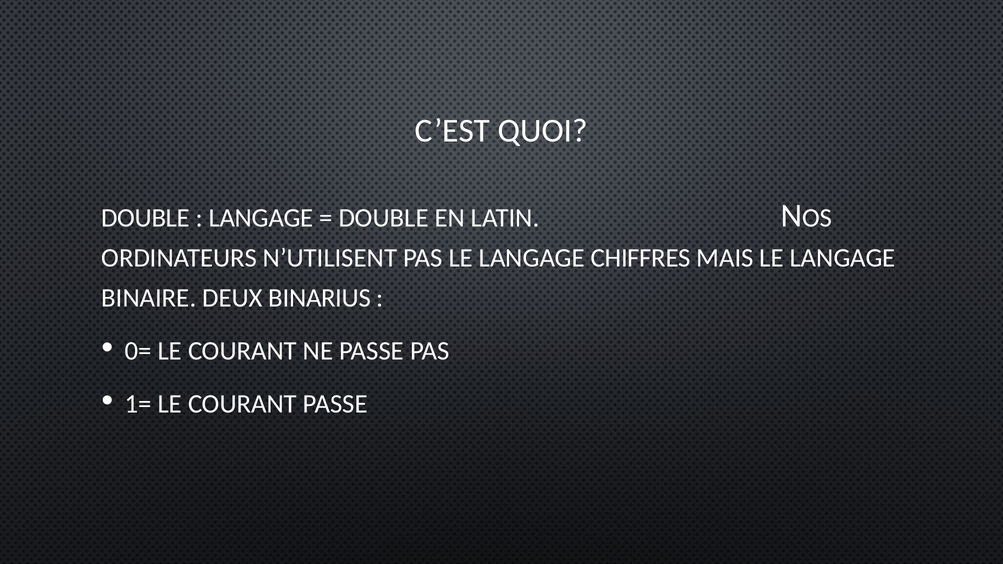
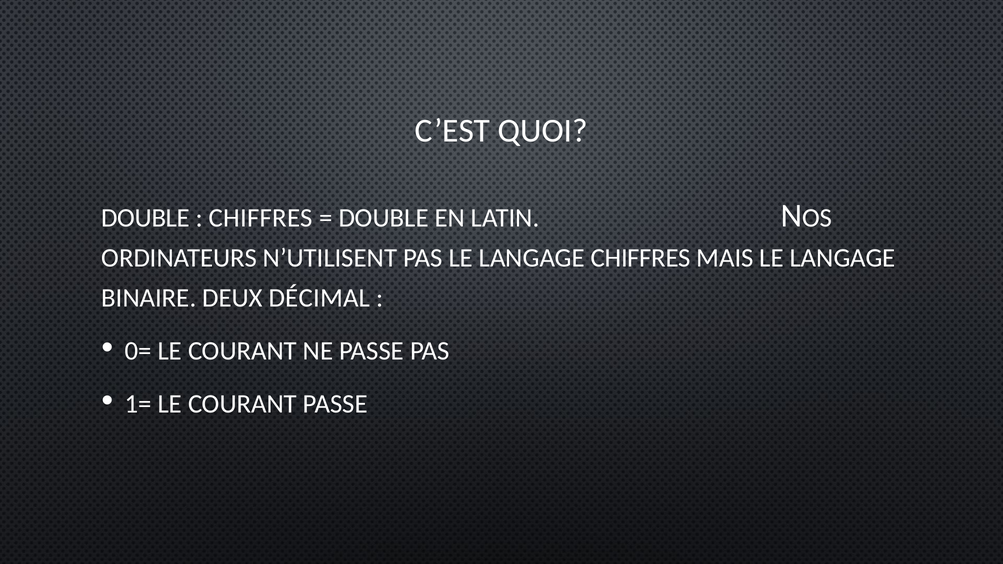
LANGAGE at (261, 218): LANGAGE -> CHIFFRES
BINARIUS: BINARIUS -> DÉCIMAL
